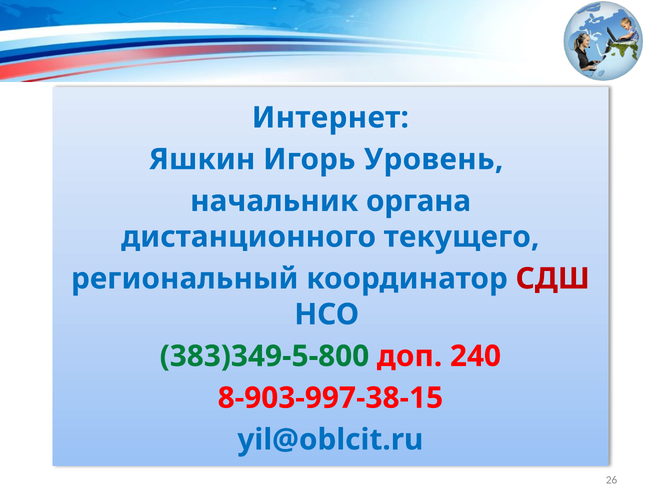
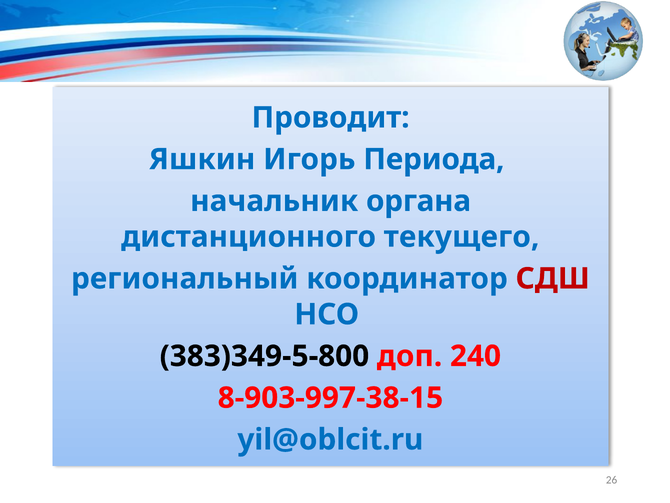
Интернет: Интернет -> Проводит
Уровень: Уровень -> Периода
383)349-5-800 colour: green -> black
